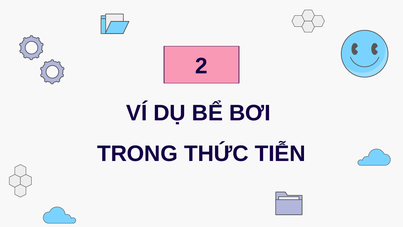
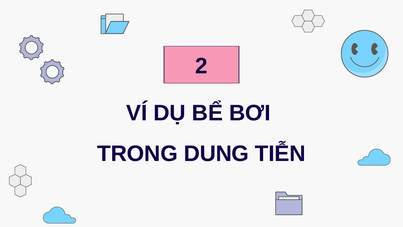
THỨC: THỨC -> DUNG
